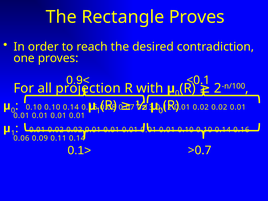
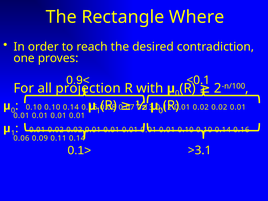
Rectangle Proves: Proves -> Where
>0.7: >0.7 -> >3.1
